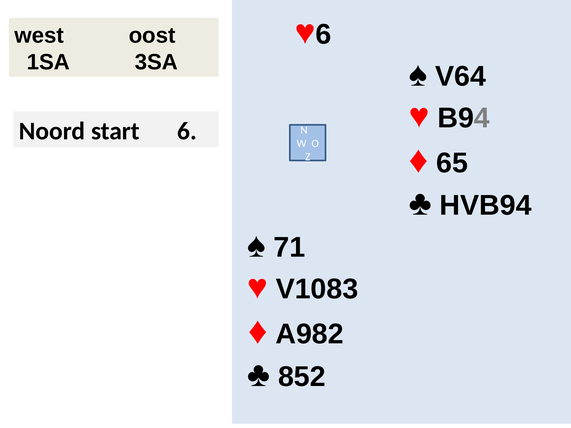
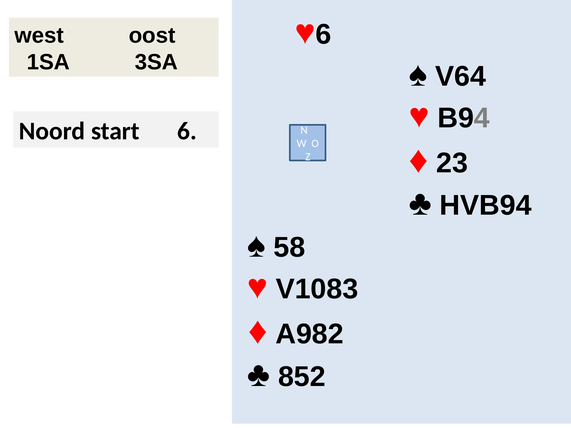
65: 65 -> 23
71: 71 -> 58
